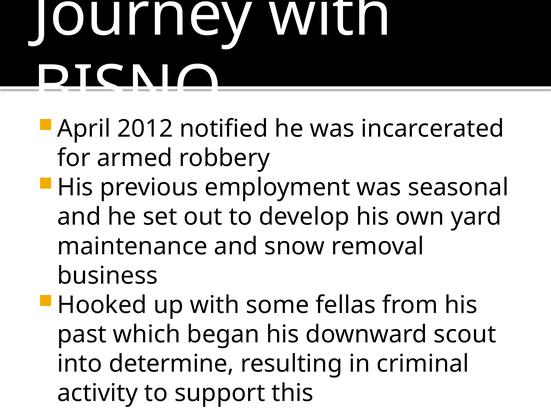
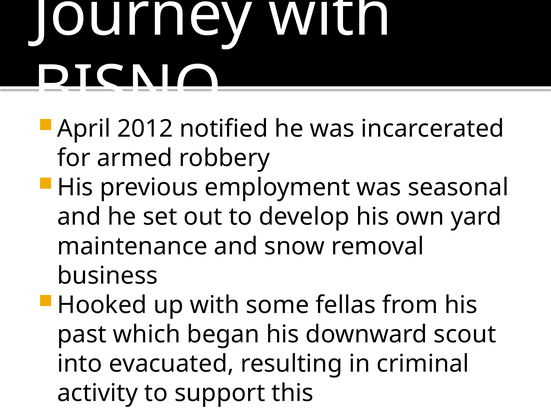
determine: determine -> evacuated
